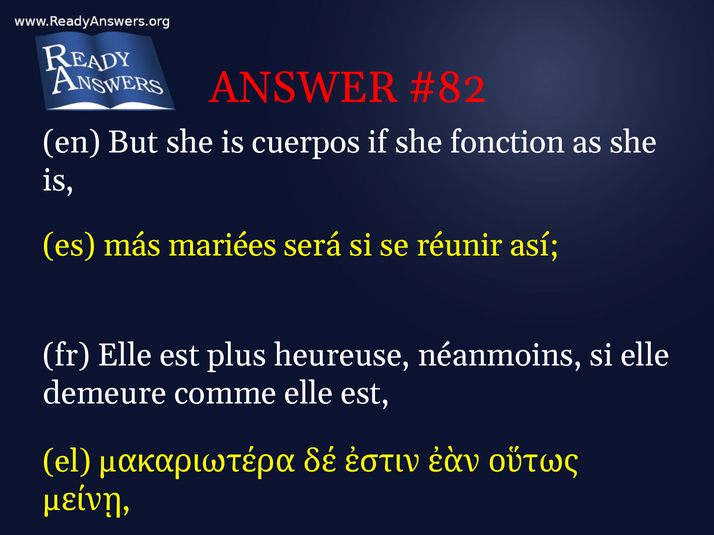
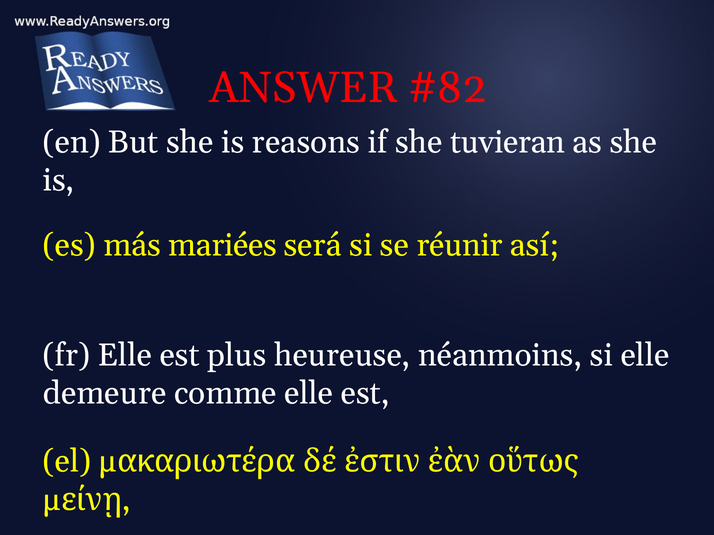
cuerpos: cuerpos -> reasons
fonction: fonction -> tuvieran
